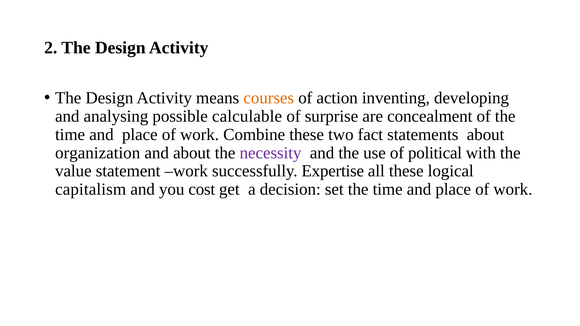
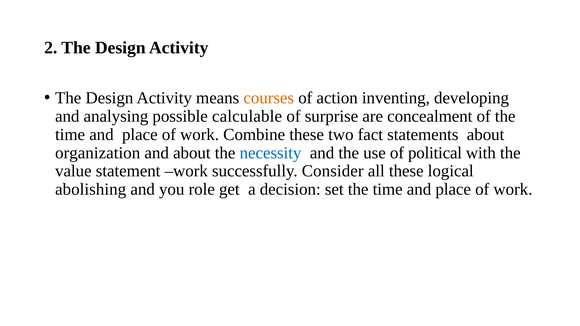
necessity colour: purple -> blue
Expertise: Expertise -> Consider
capitalism: capitalism -> abolishing
cost: cost -> role
